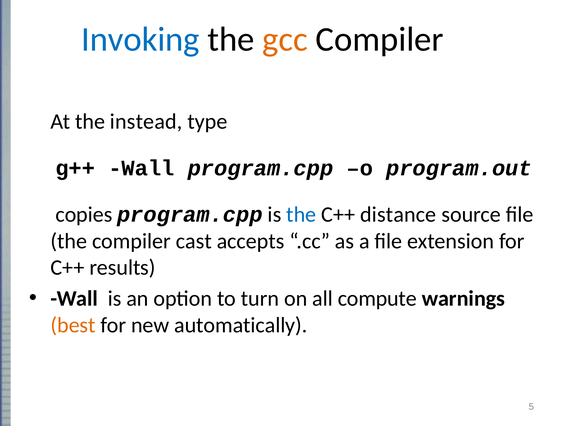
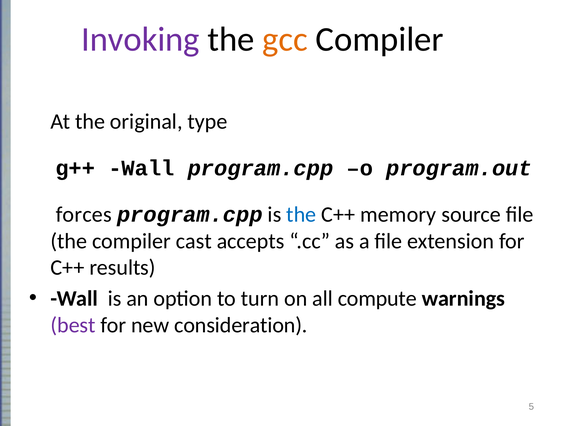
Invoking colour: blue -> purple
instead: instead -> original
copies: copies -> forces
distance: distance -> memory
best colour: orange -> purple
automatically: automatically -> consideration
